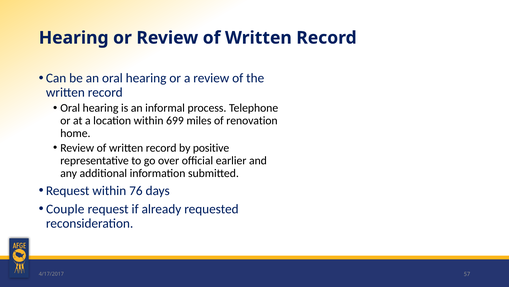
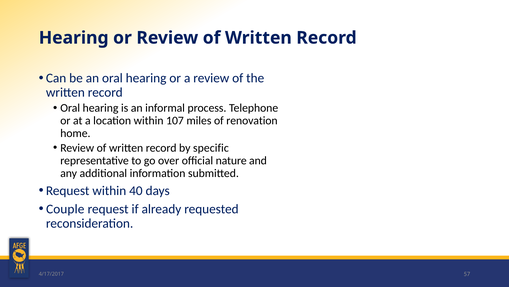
699: 699 -> 107
positive: positive -> specific
earlier: earlier -> nature
76: 76 -> 40
